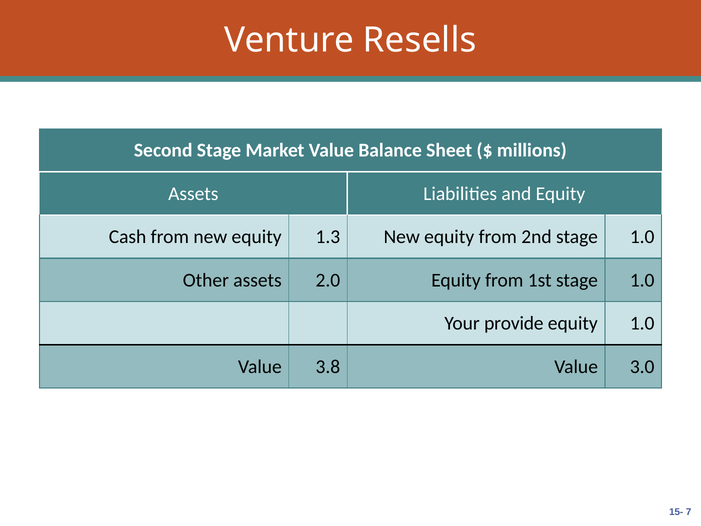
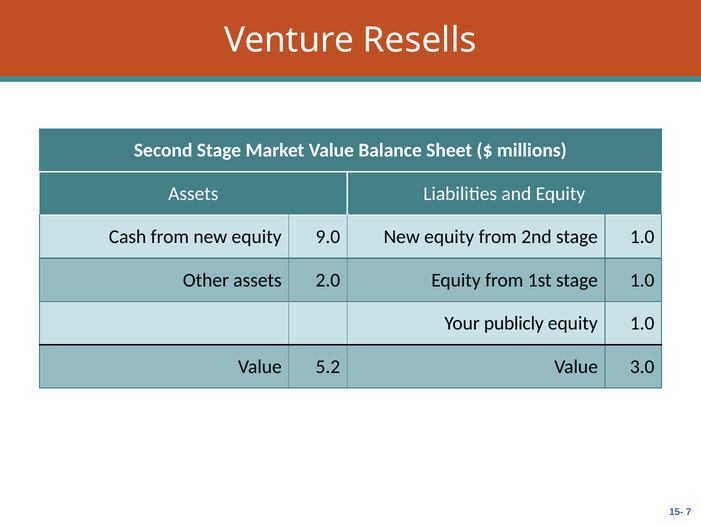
1.3: 1.3 -> 9.0
provide: provide -> publicly
3.8: 3.8 -> 5.2
